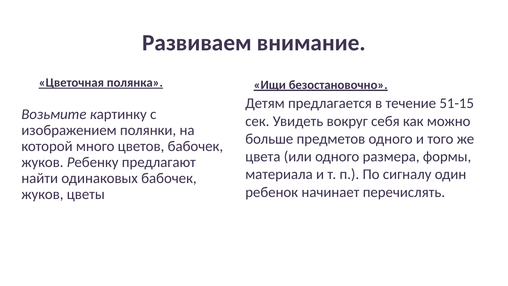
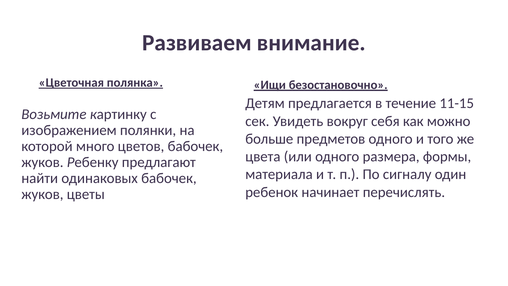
51-15: 51-15 -> 11-15
